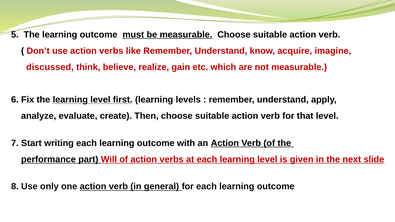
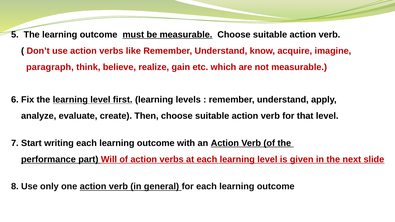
discussed: discussed -> paragraph
